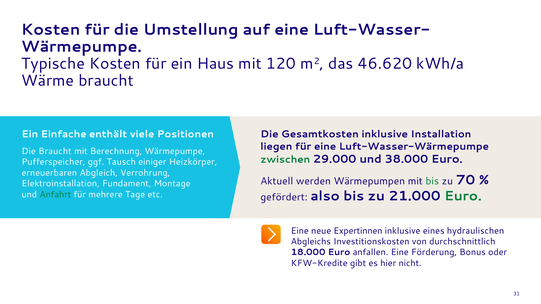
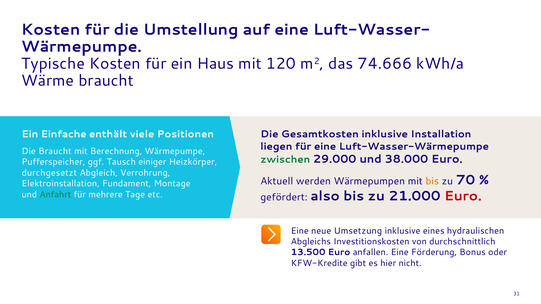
46.620: 46.620 -> 74.666
erneuerbaren: erneuerbaren -> durchgesetzt
bis at (432, 181) colour: green -> orange
Euro at (463, 196) colour: green -> red
Expertinnen: Expertinnen -> Umsetzung
18.000: 18.000 -> 13.500
